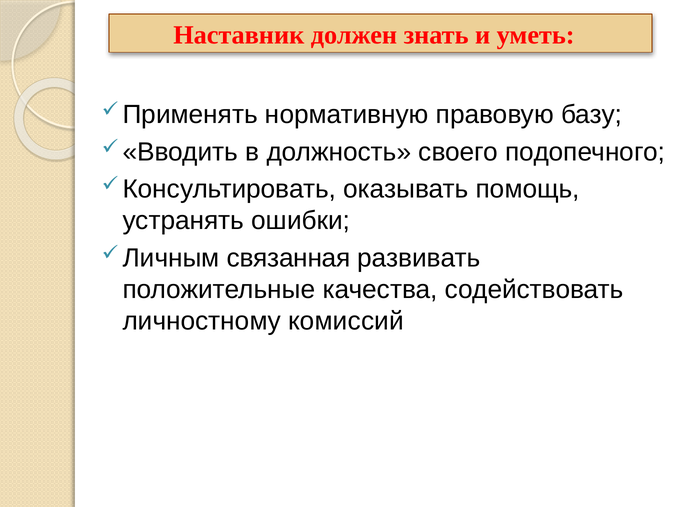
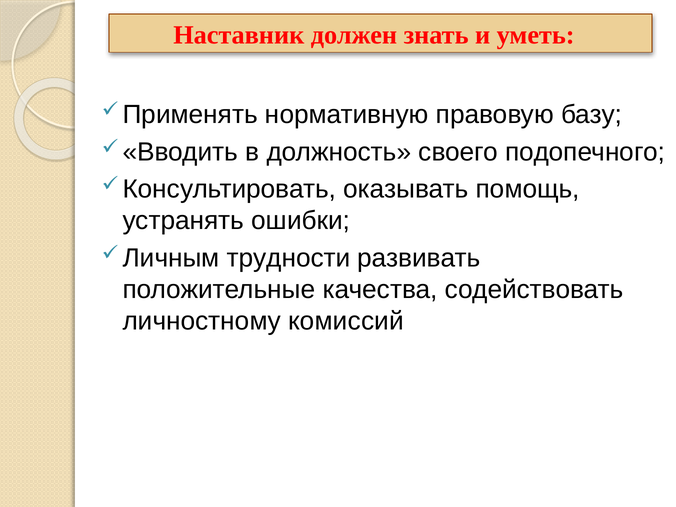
связанная: связанная -> трудности
